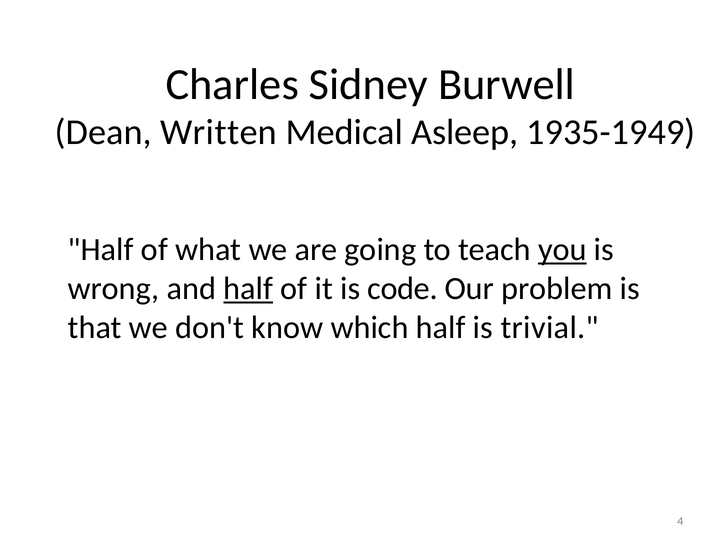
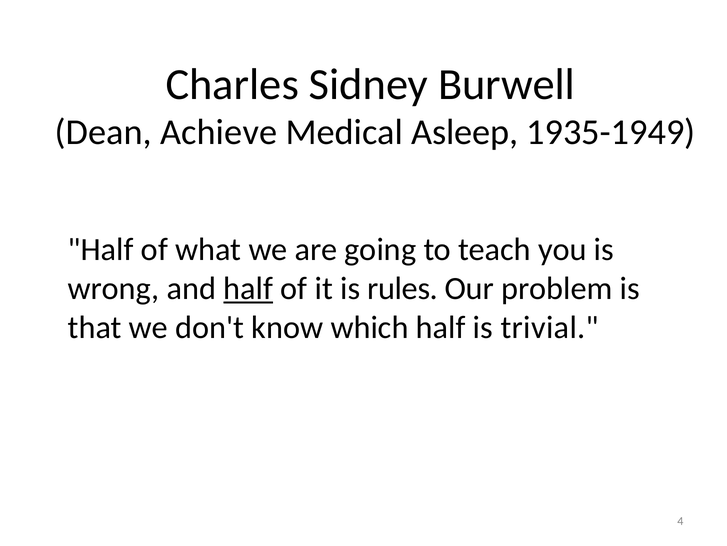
Written: Written -> Achieve
you underline: present -> none
code: code -> rules
